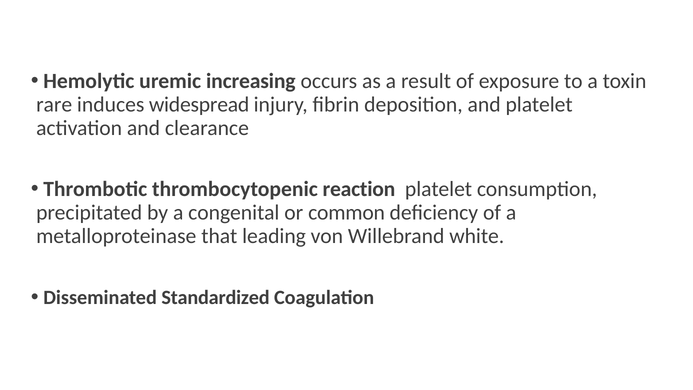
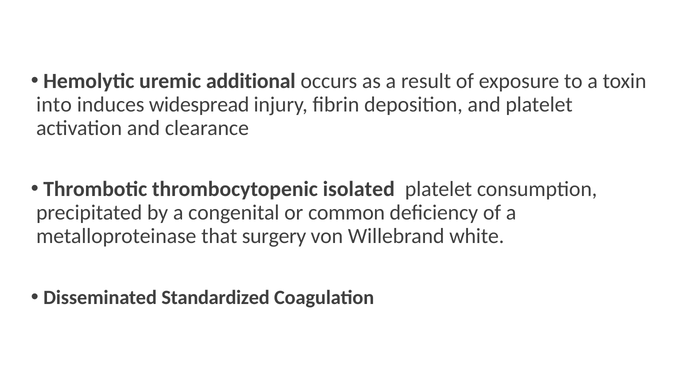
increasing: increasing -> additional
rare: rare -> into
reaction: reaction -> isolated
leading: leading -> surgery
